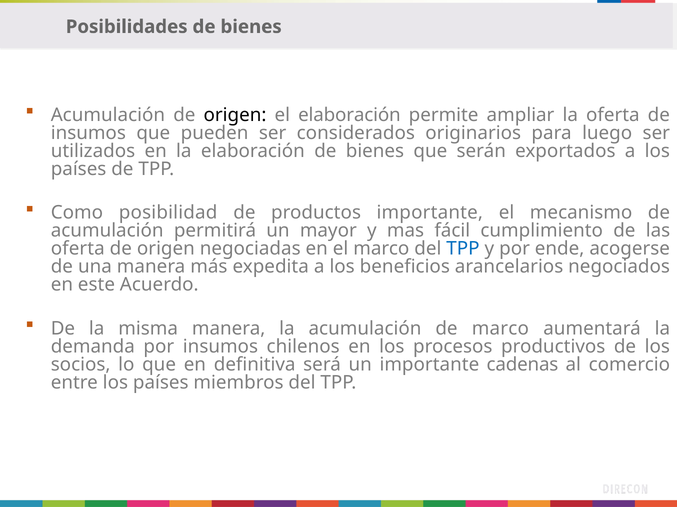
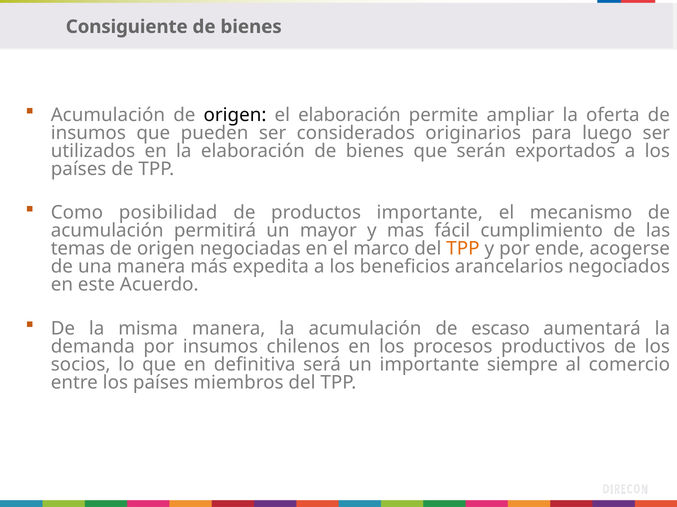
Posibilidades: Posibilidades -> Consiguiente
oferta at (78, 249): oferta -> temas
TPP at (463, 249) colour: blue -> orange
de marco: marco -> escaso
cadenas: cadenas -> siempre
